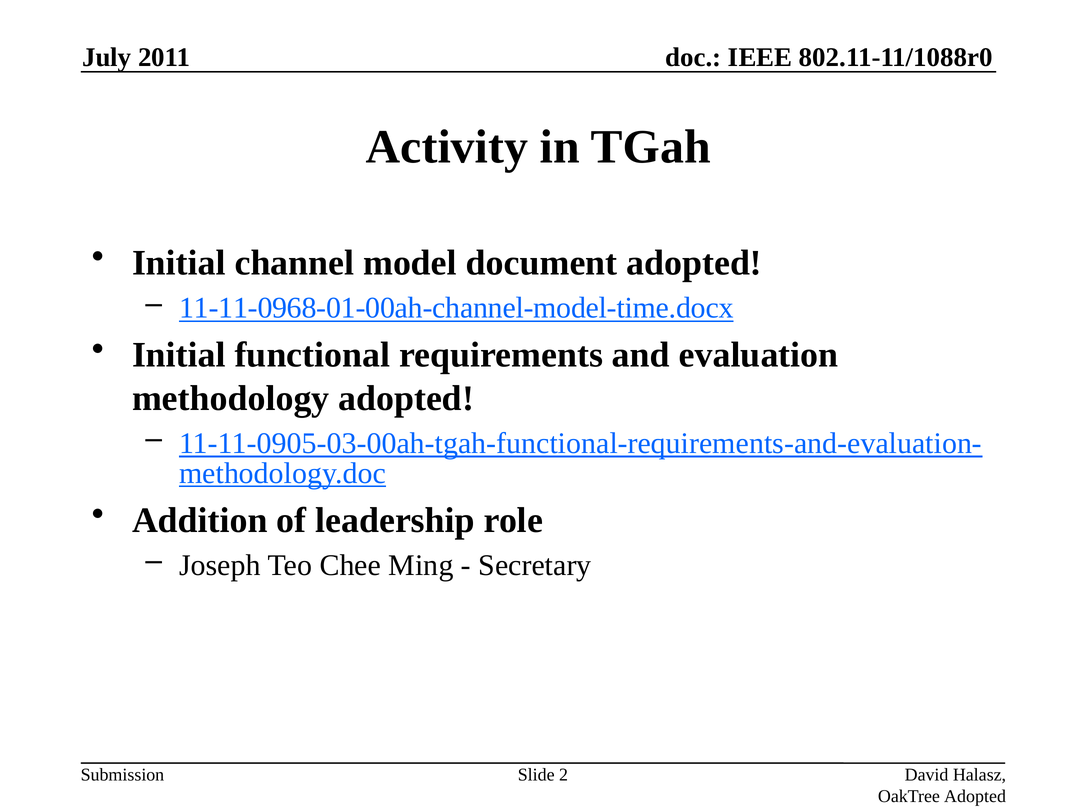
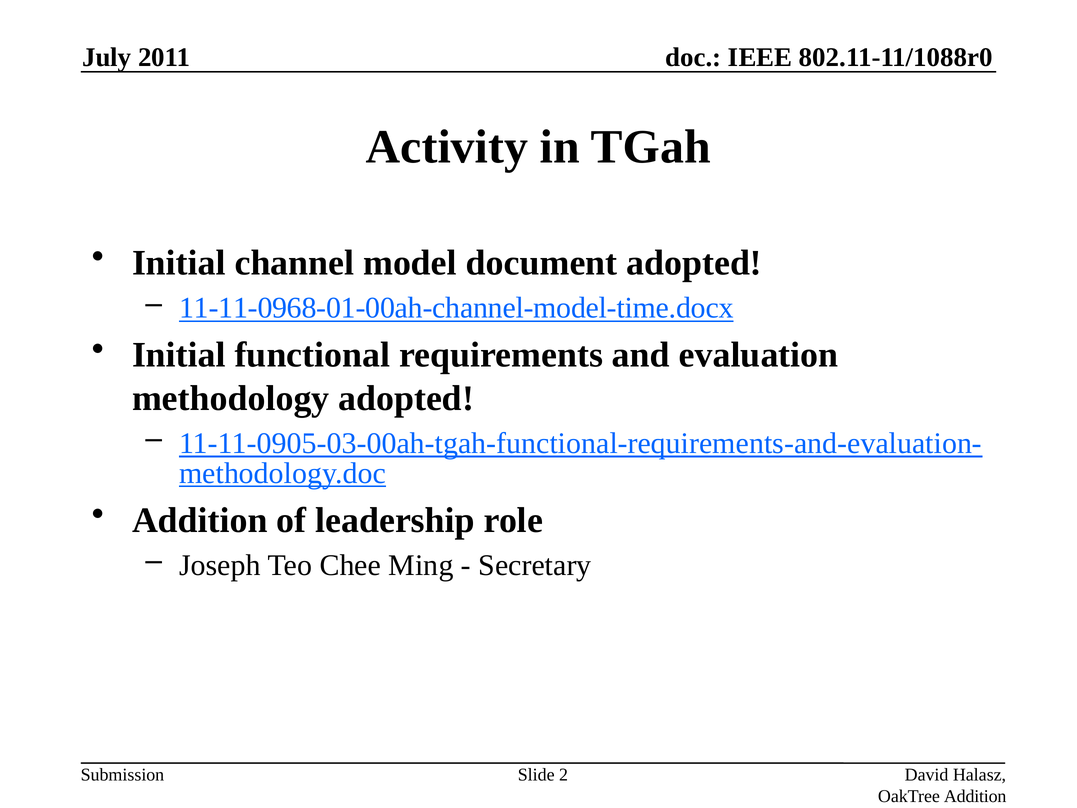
OakTree Adopted: Adopted -> Addition
